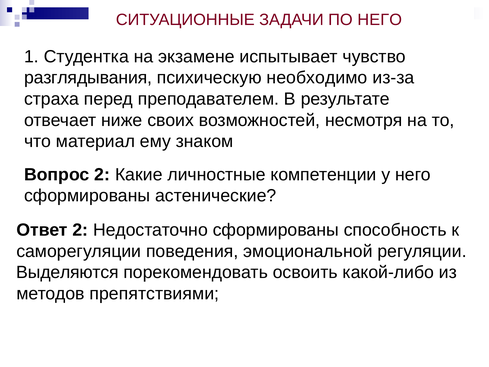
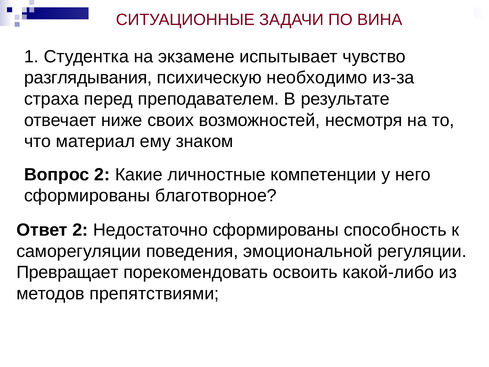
ПО НЕГО: НЕГО -> ВИНА
астенические: астенические -> благотворное
Выделяются: Выделяются -> Превращает
